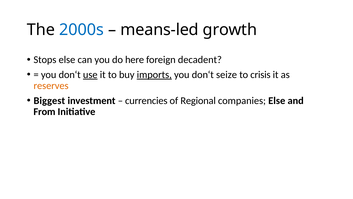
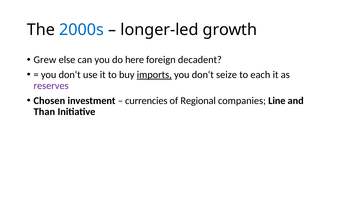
means-led: means-led -> longer-led
Stops: Stops -> Grew
use underline: present -> none
crisis: crisis -> each
reserves colour: orange -> purple
Biggest: Biggest -> Chosen
companies Else: Else -> Line
From: From -> Than
